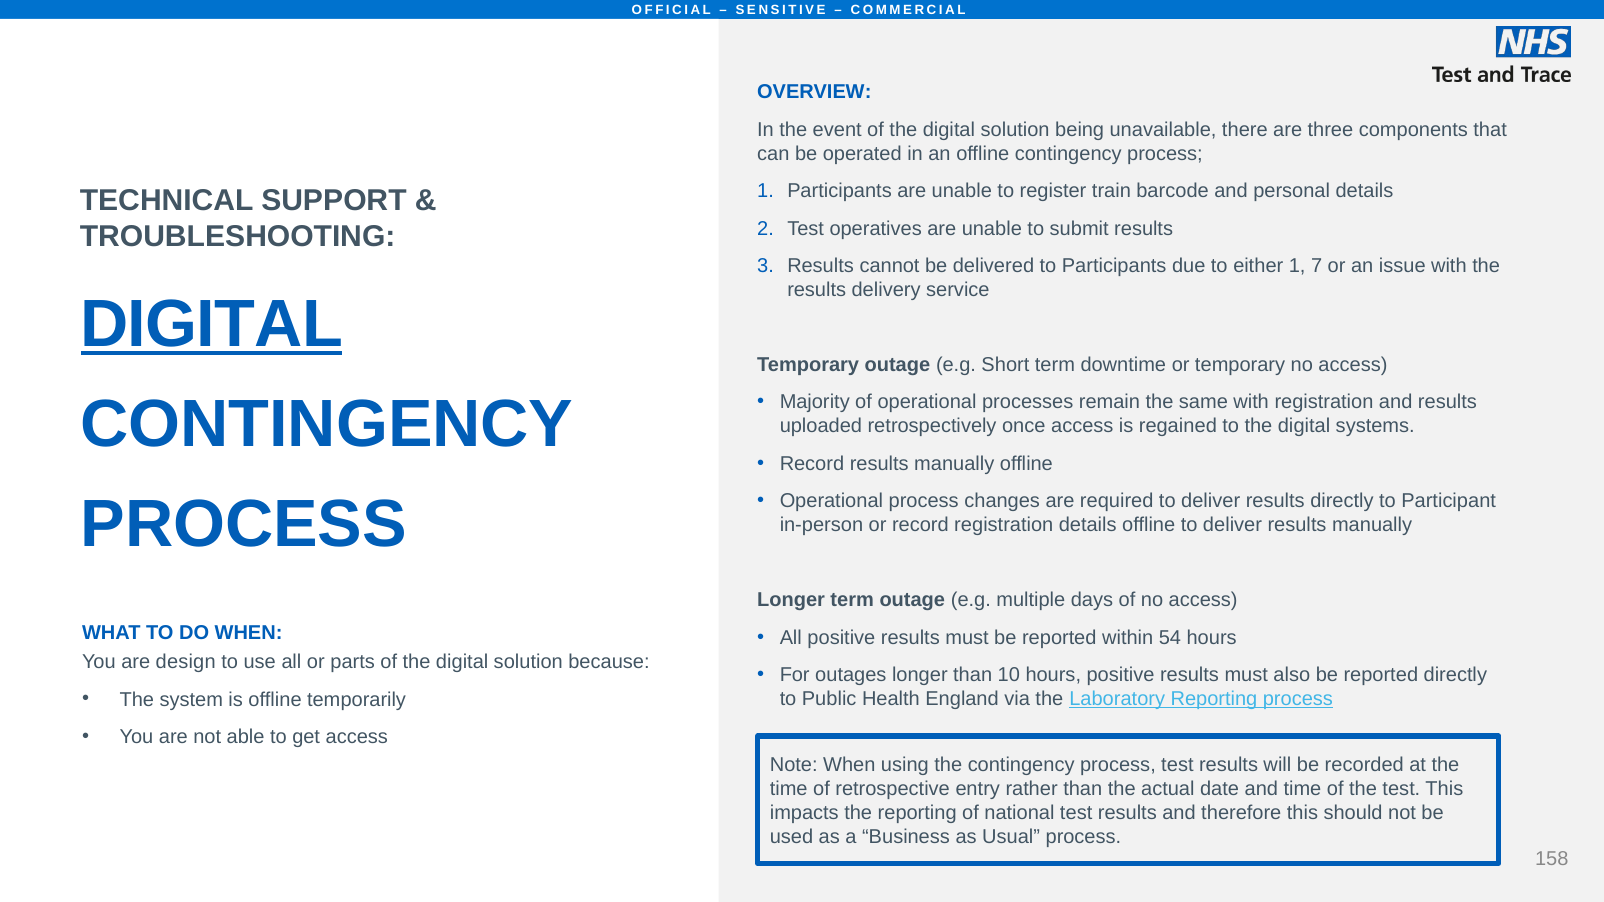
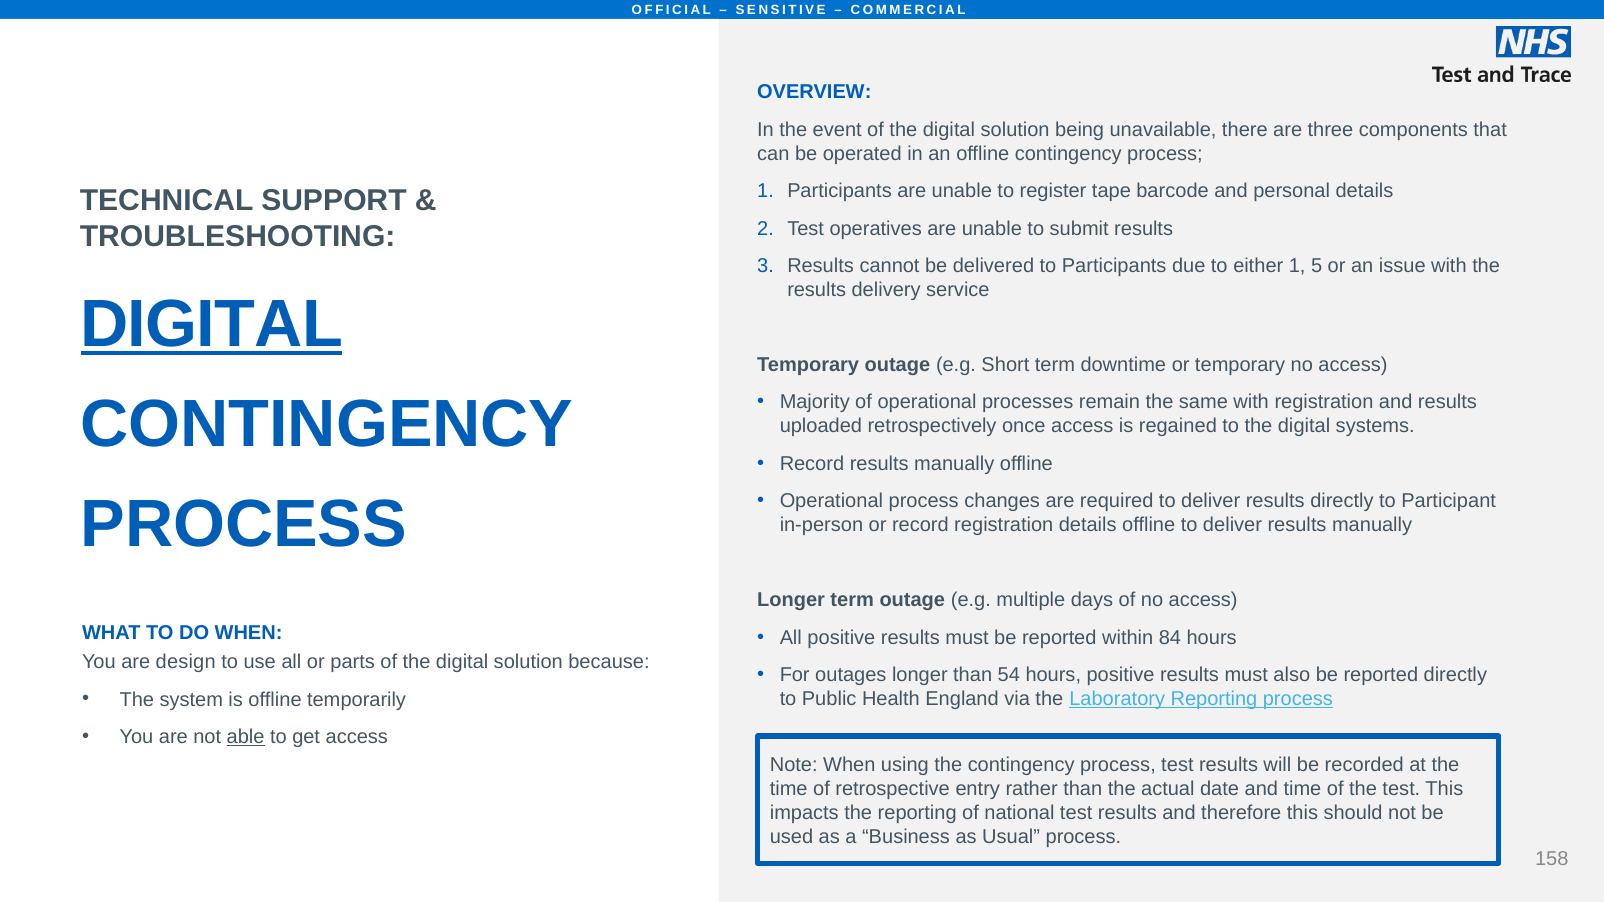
train: train -> tape
7: 7 -> 5
54: 54 -> 84
10: 10 -> 54
able underline: none -> present
